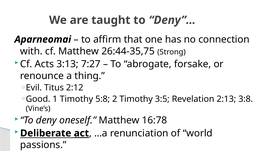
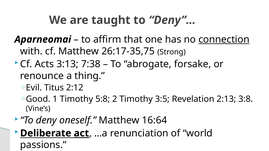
connection underline: none -> present
26:44-35,75: 26:44-35,75 -> 26:17-35,75
7:27: 7:27 -> 7:38
16:78: 16:78 -> 16:64
